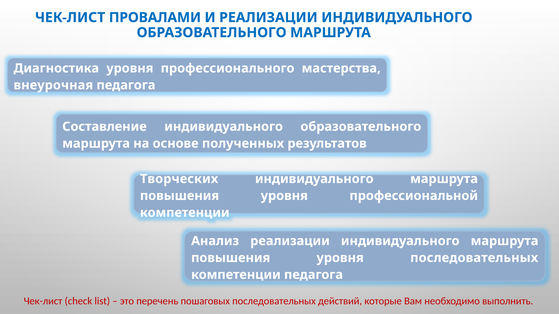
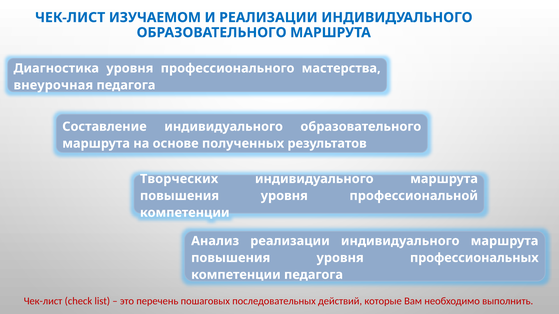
ПРОВАЛАМИ: ПРОВАЛАМИ -> ИЗУЧАЕМОМ
уровня последовательных: последовательных -> профессиональных
